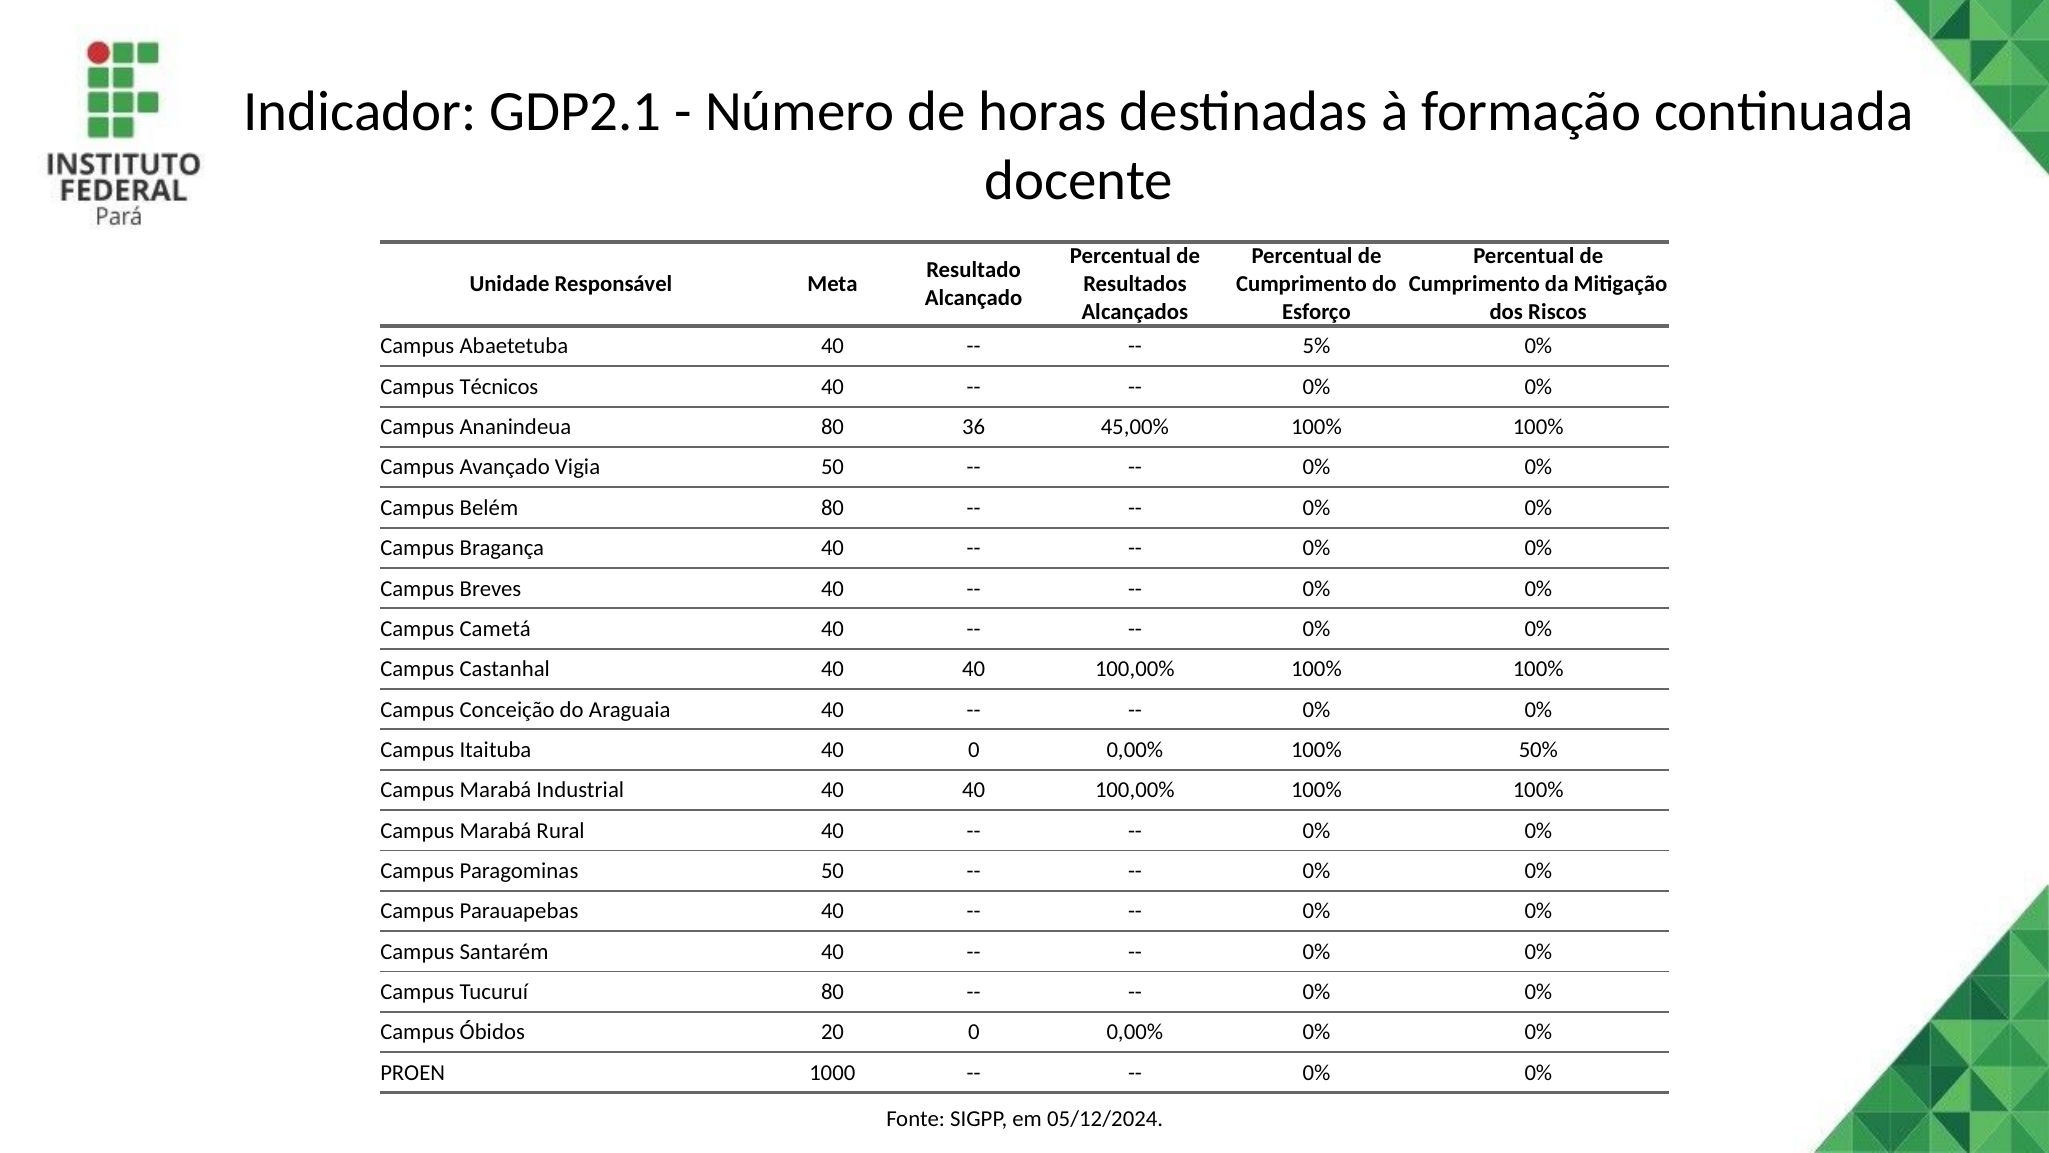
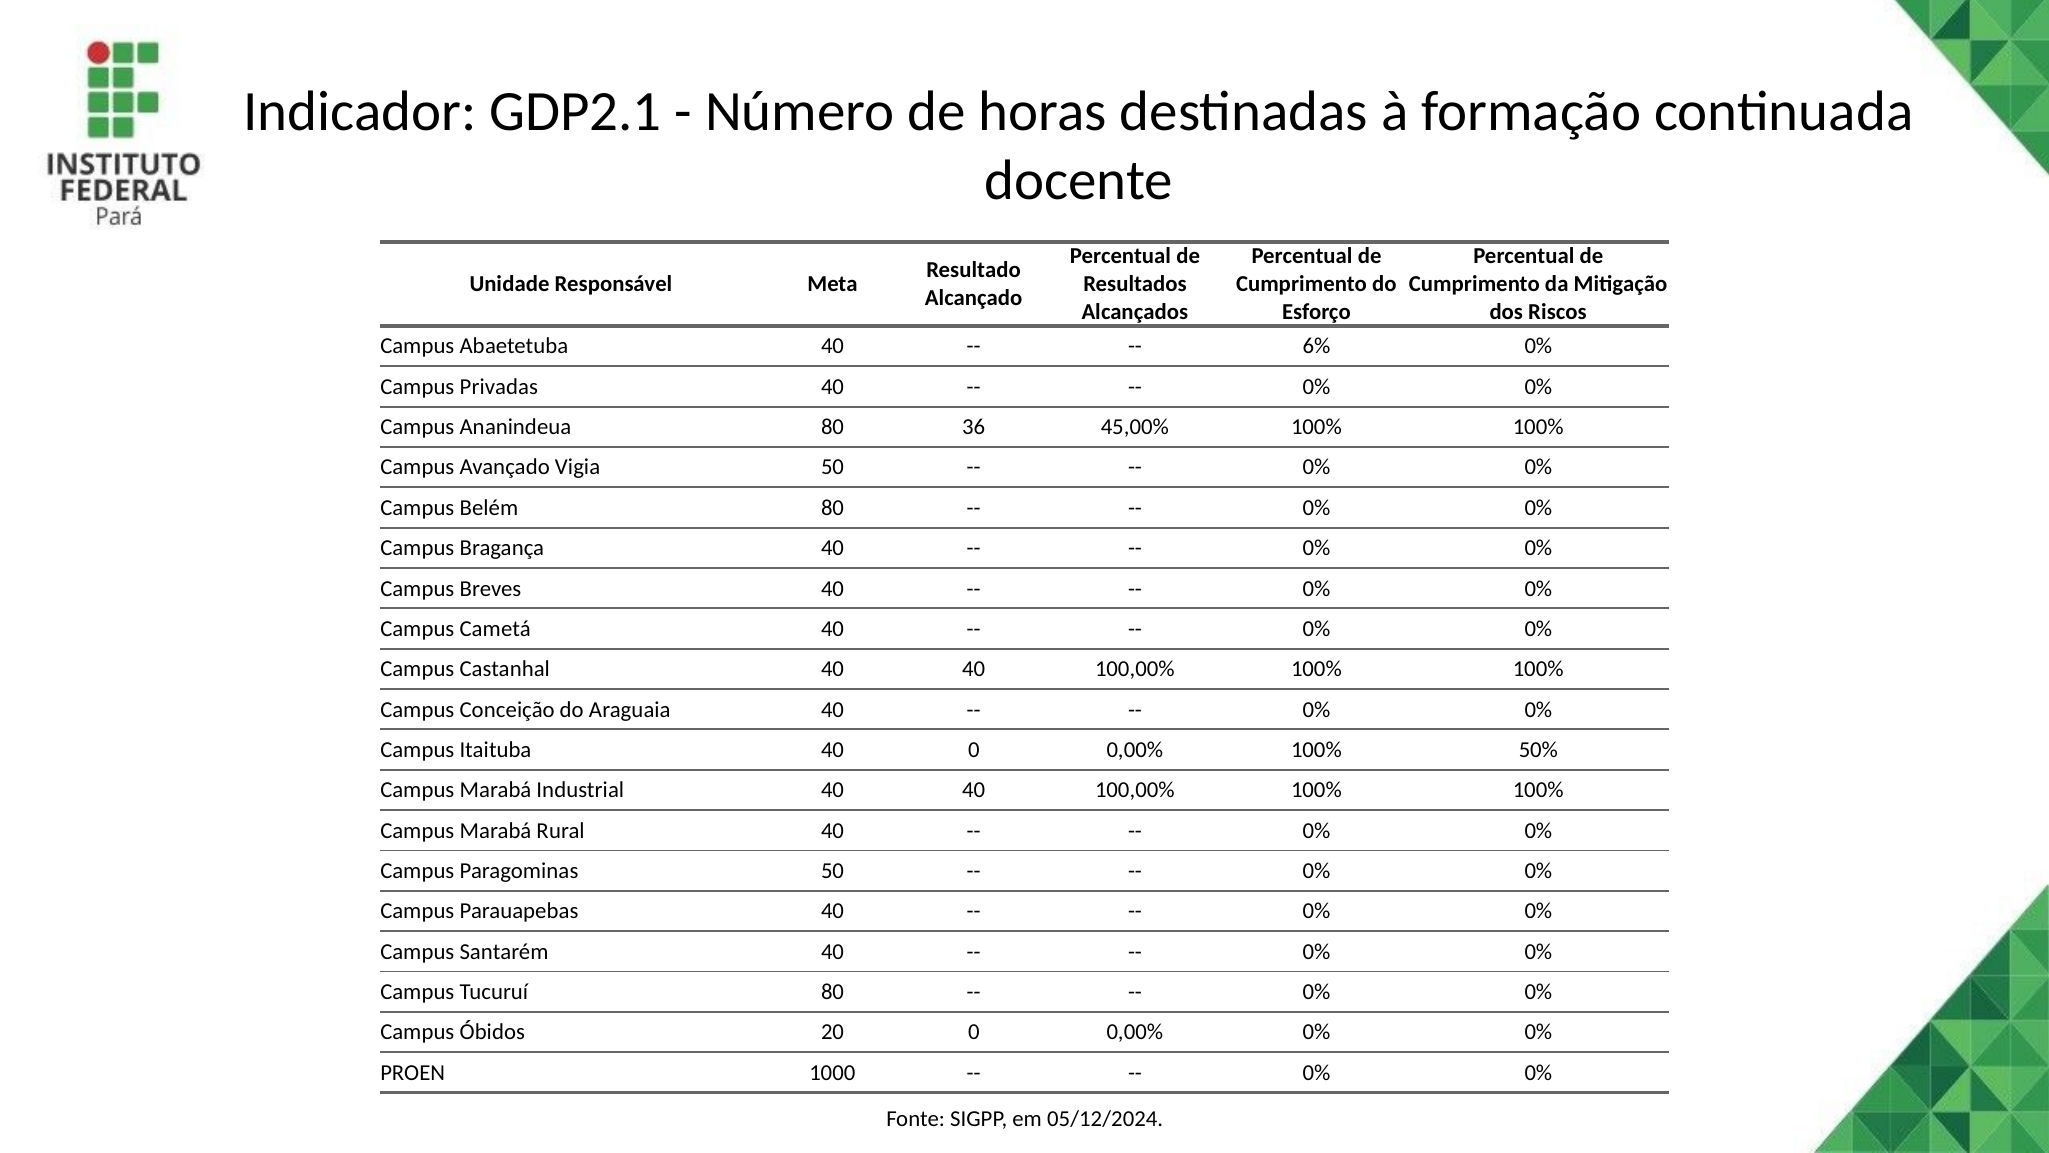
5%: 5% -> 6%
Técnicos: Técnicos -> Privadas
